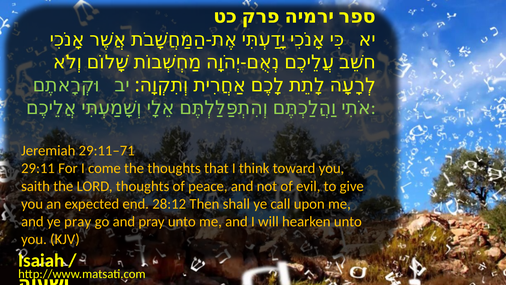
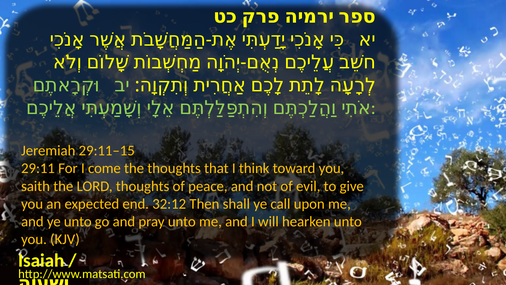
29:11–71: 29:11–71 -> 29:11–15
28:12: 28:12 -> 32:12
ye pray: pray -> unto
